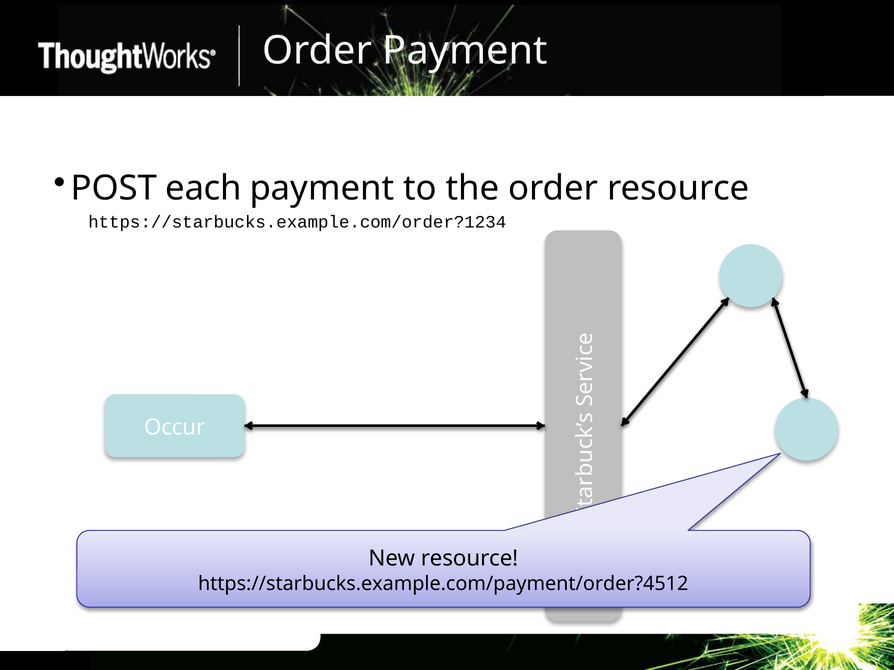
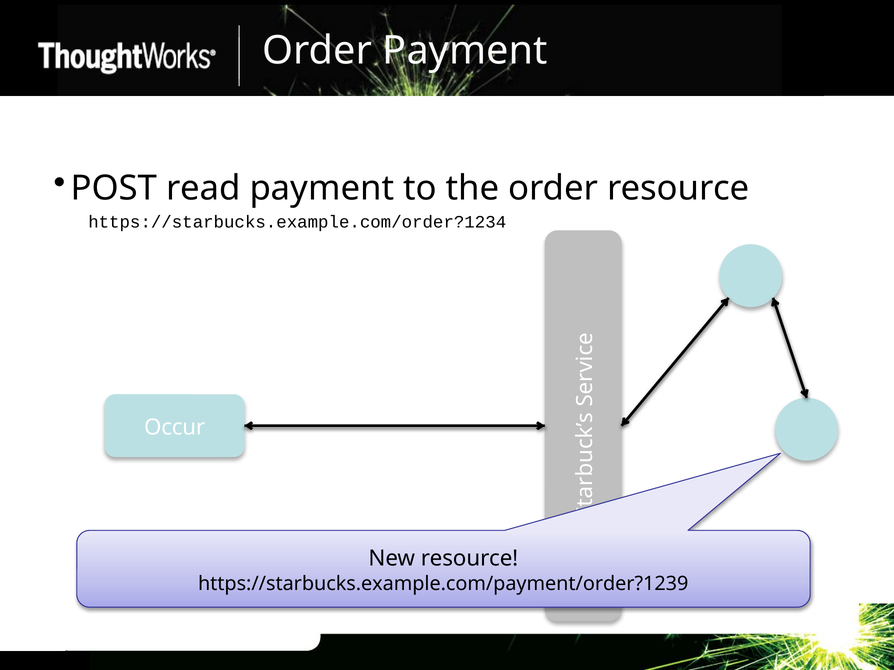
each: each -> read
https://starbucks.example.com/payment/order?4512: https://starbucks.example.com/payment/order?4512 -> https://starbucks.example.com/payment/order?1239
